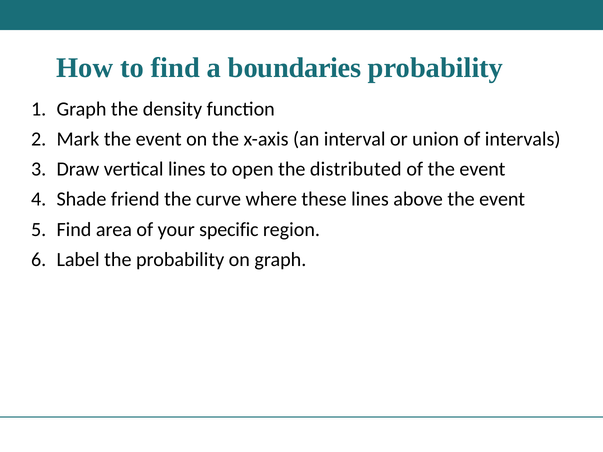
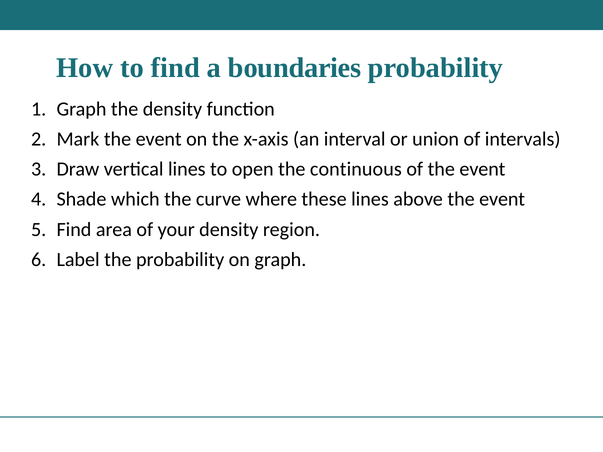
distributed: distributed -> continuous
friend: friend -> which
your specific: specific -> density
